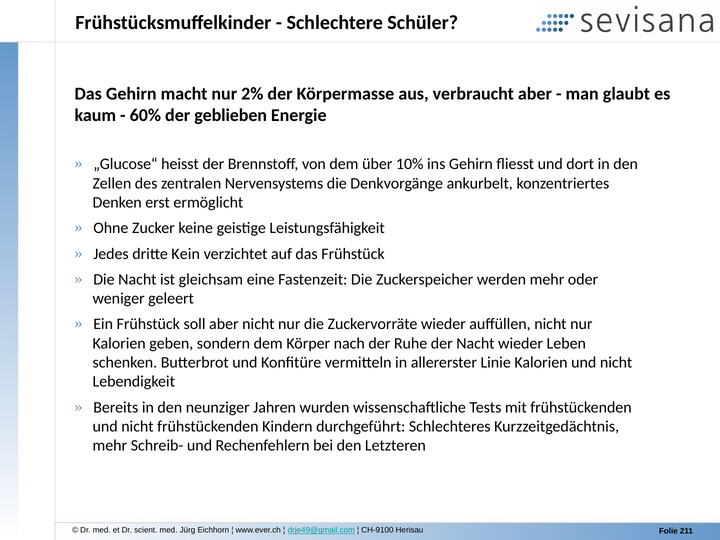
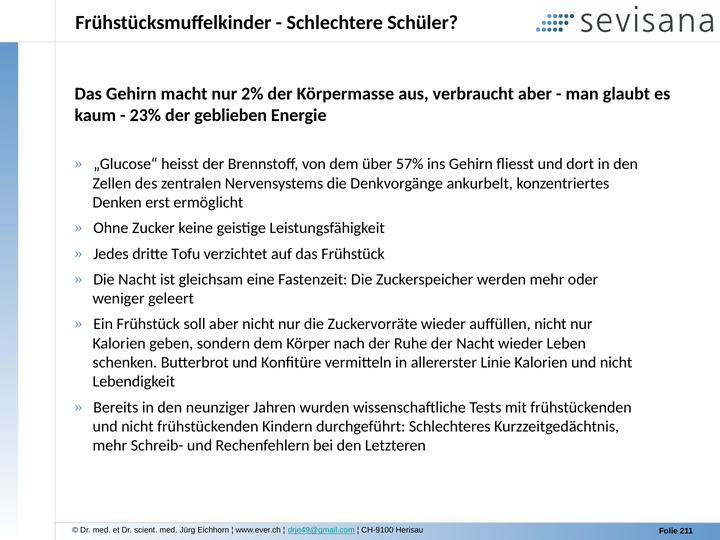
60%: 60% -> 23%
10%: 10% -> 57%
Kein: Kein -> Tofu
